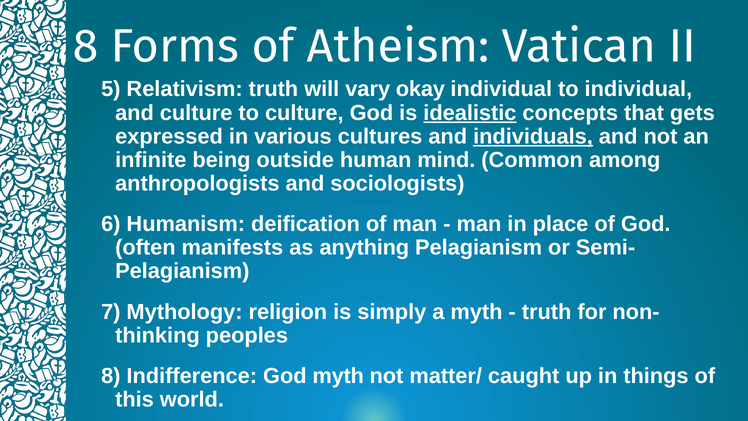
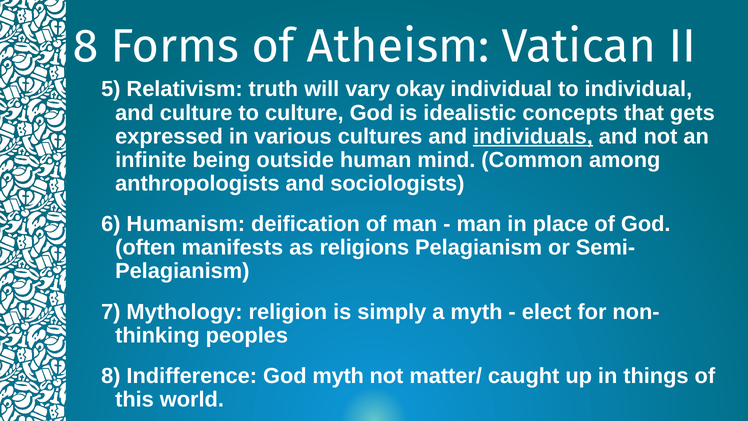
idealistic underline: present -> none
anything: anything -> religions
truth at (547, 312): truth -> elect
